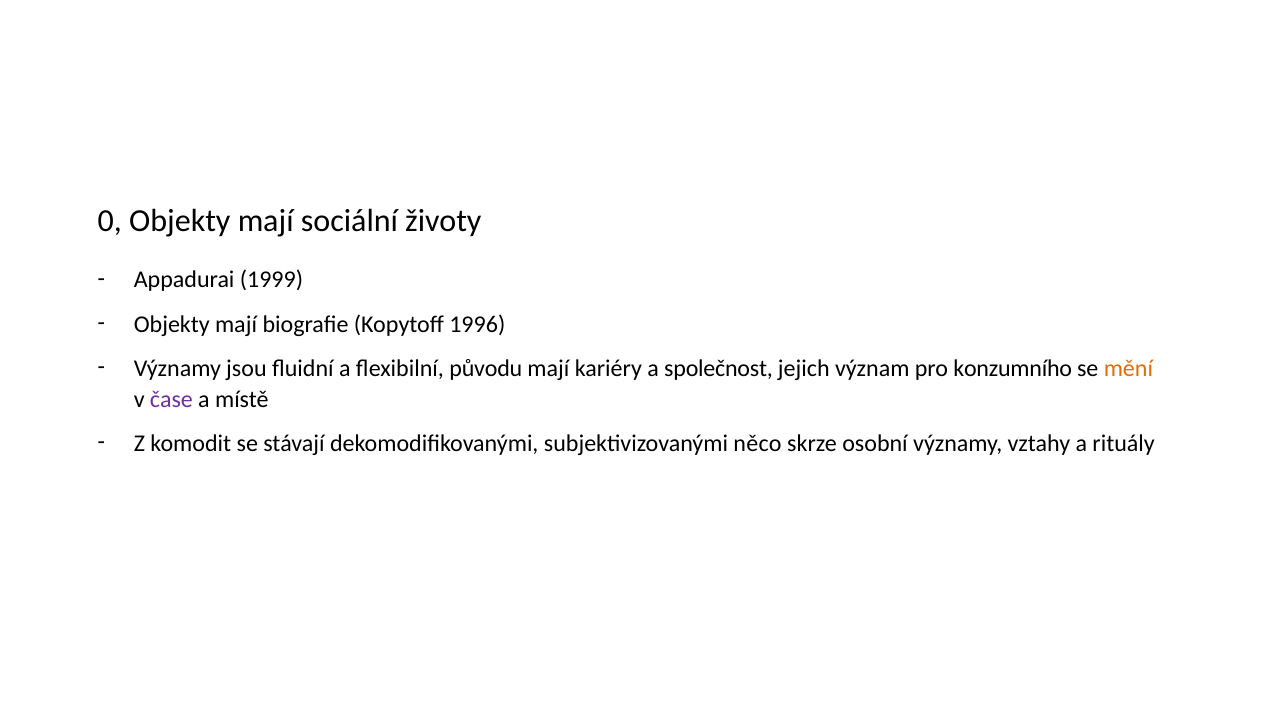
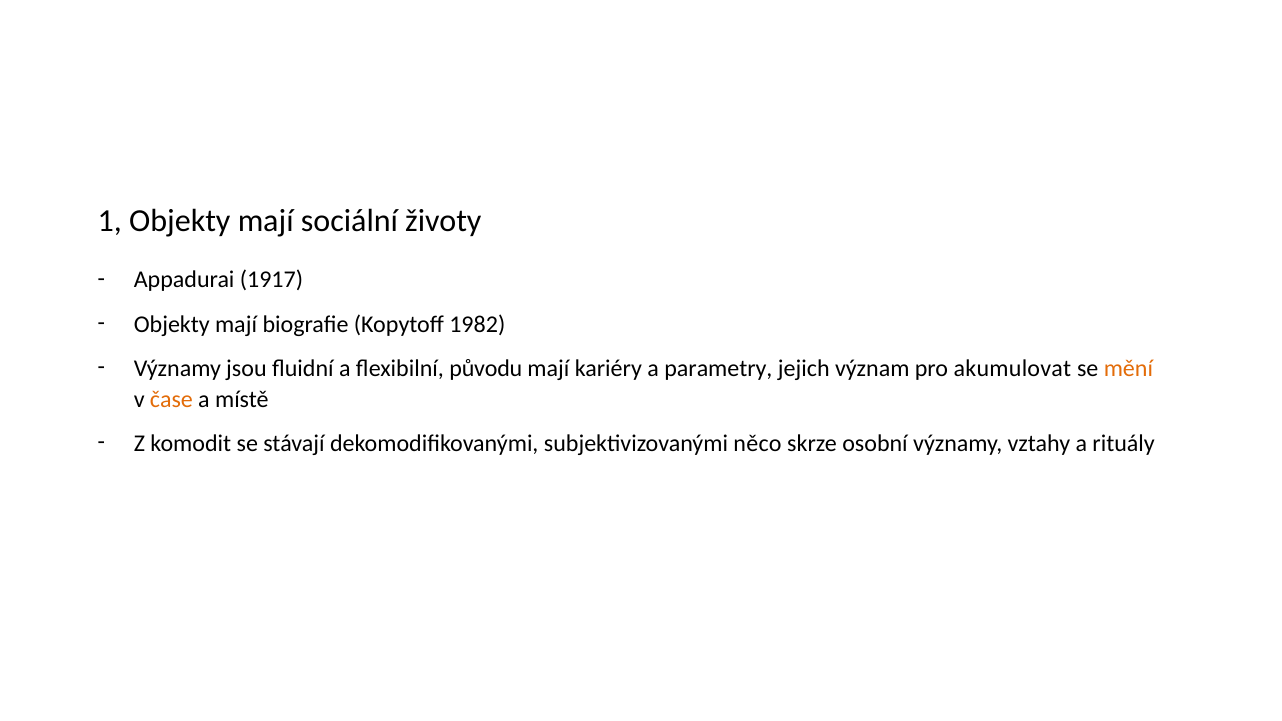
0: 0 -> 1
1999: 1999 -> 1917
1996: 1996 -> 1982
společnost: společnost -> parametry
konzumního: konzumního -> akumulovat
čase colour: purple -> orange
